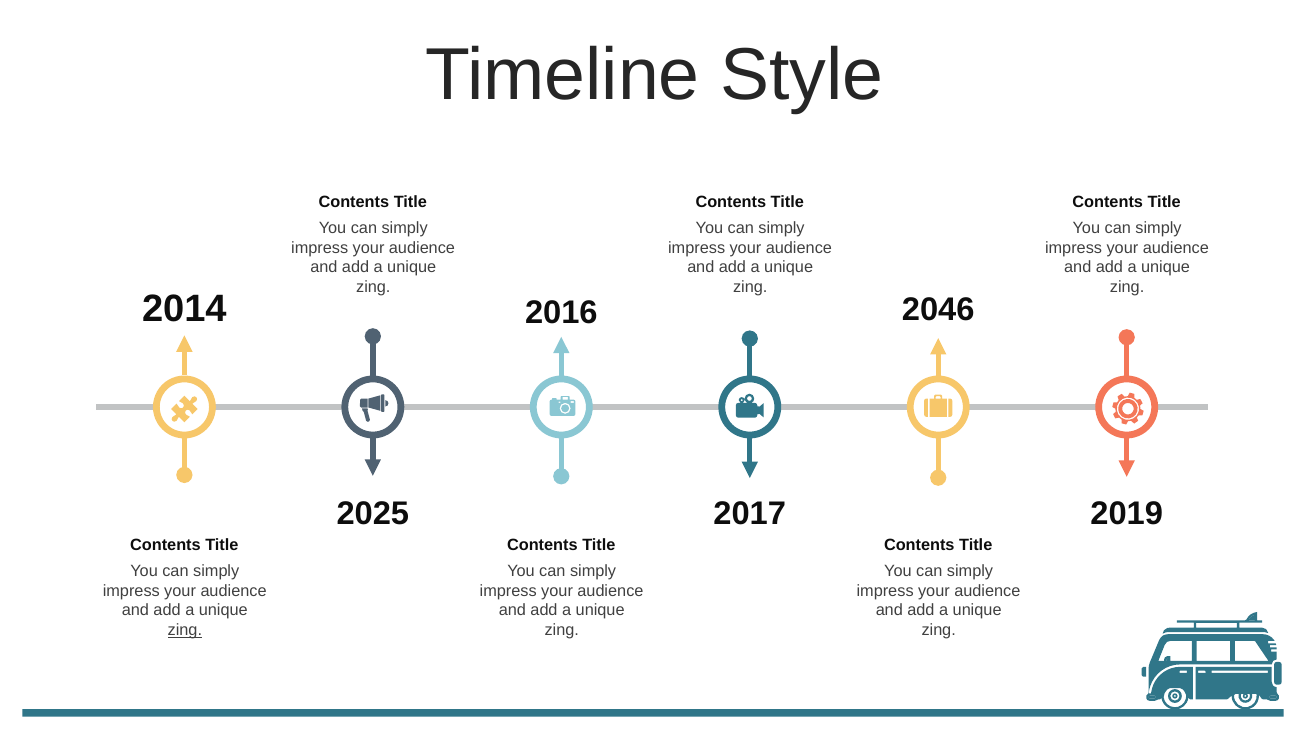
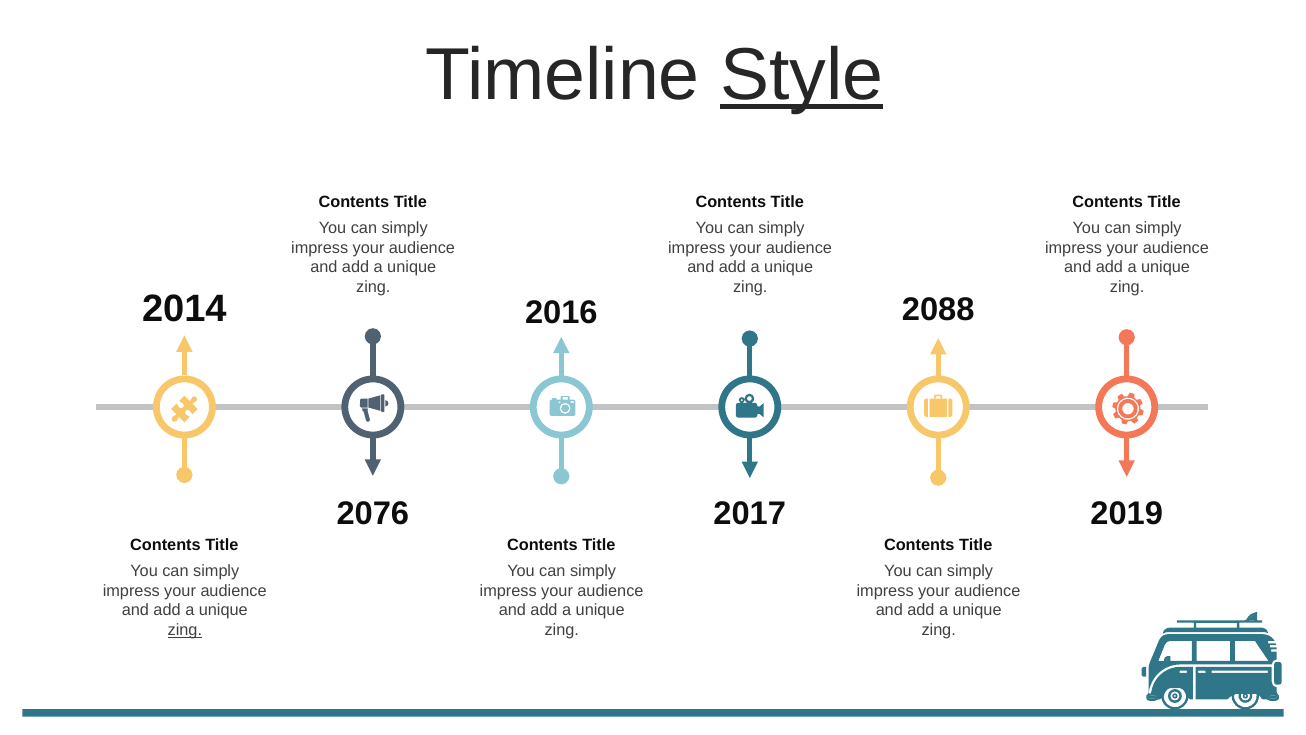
Style underline: none -> present
2046: 2046 -> 2088
2025: 2025 -> 2076
